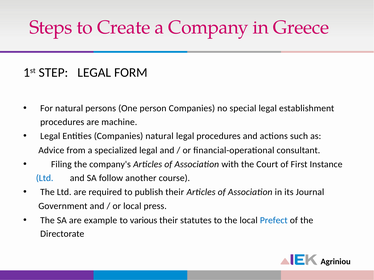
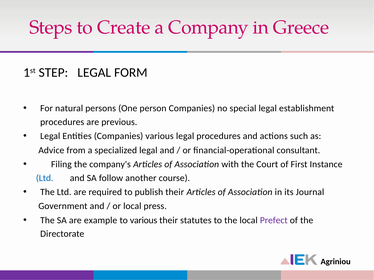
machine: machine -> previous
Companies natural: natural -> various
Prefect colour: blue -> purple
